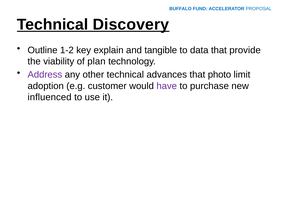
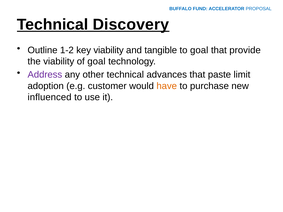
key explain: explain -> viability
to data: data -> goal
of plan: plan -> goal
photo: photo -> paste
have colour: purple -> orange
